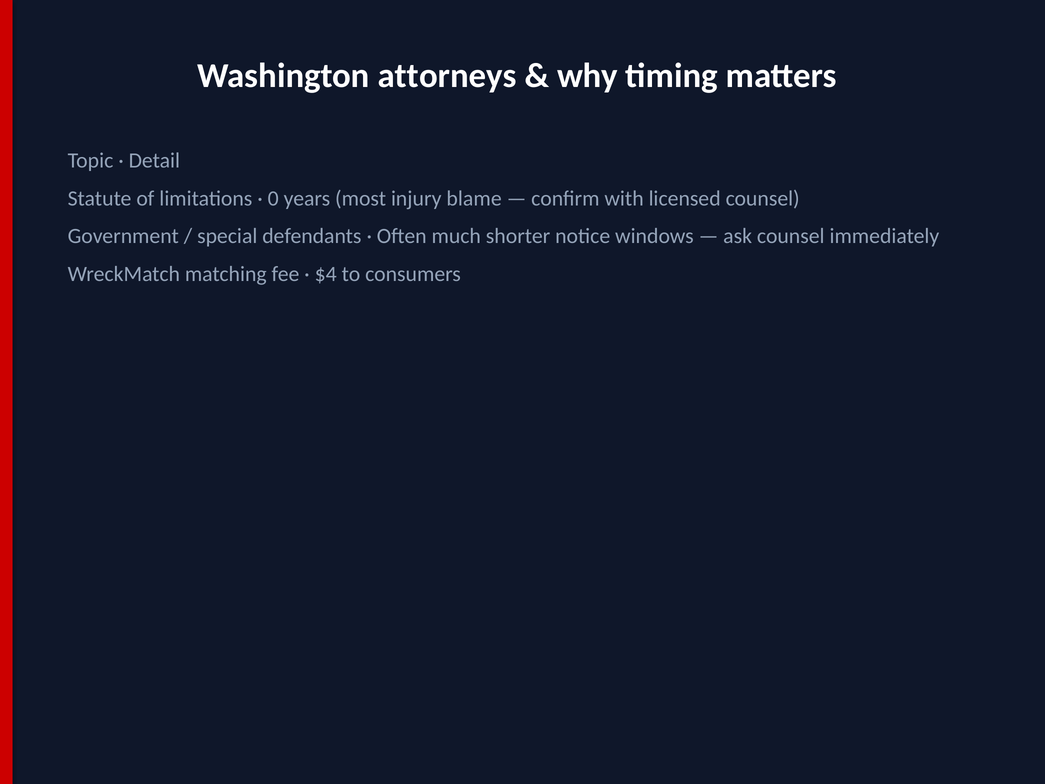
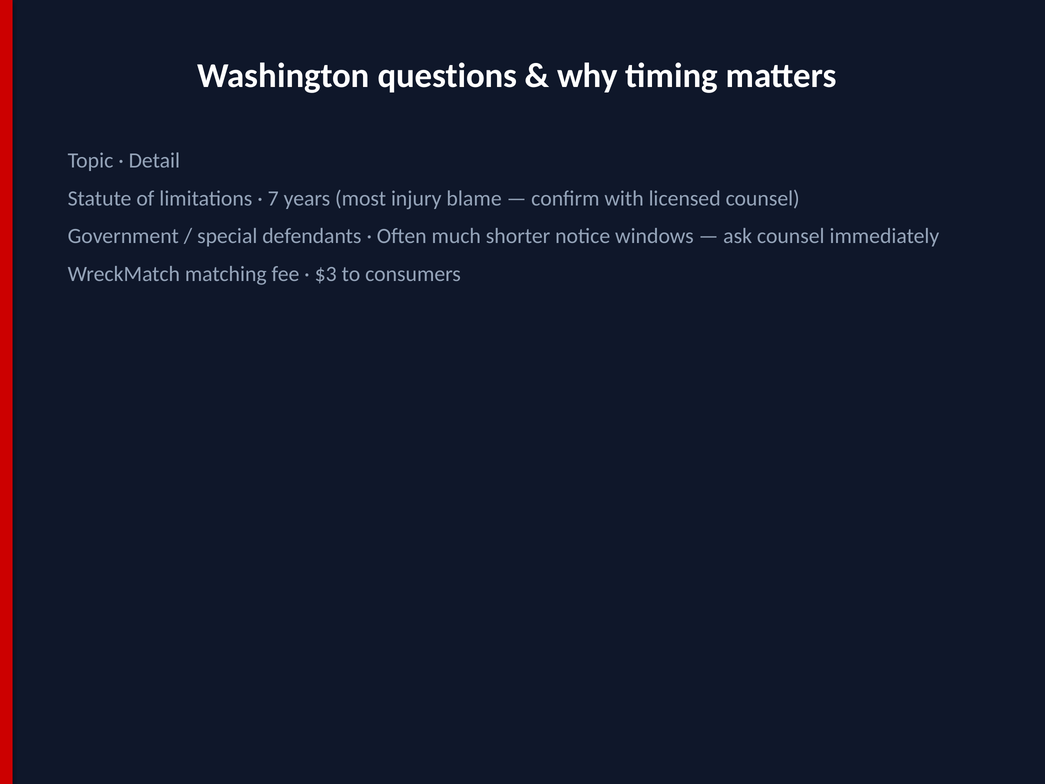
attorneys: attorneys -> questions
0: 0 -> 7
$4: $4 -> $3
